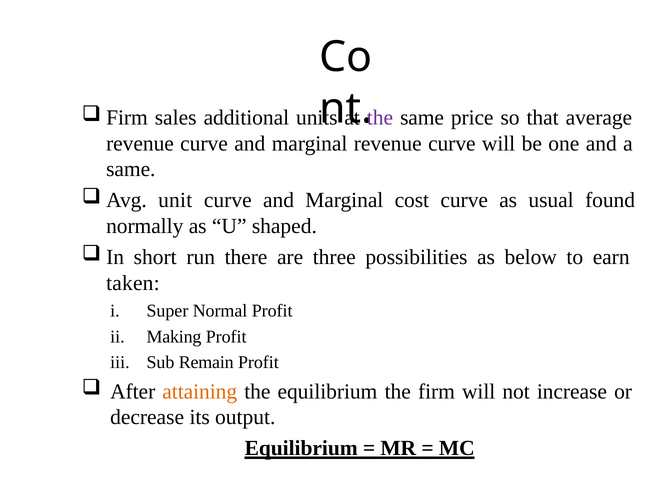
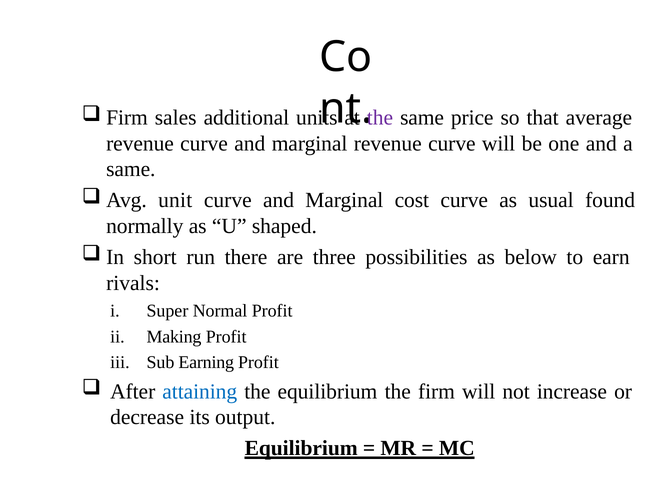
taken: taken -> rivals
Remain: Remain -> Earning
attaining colour: orange -> blue
